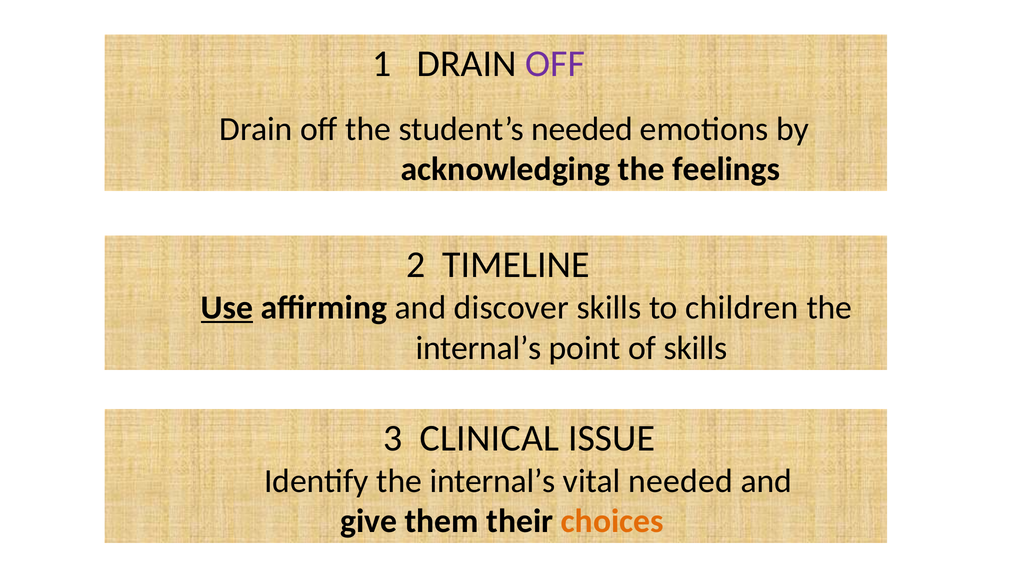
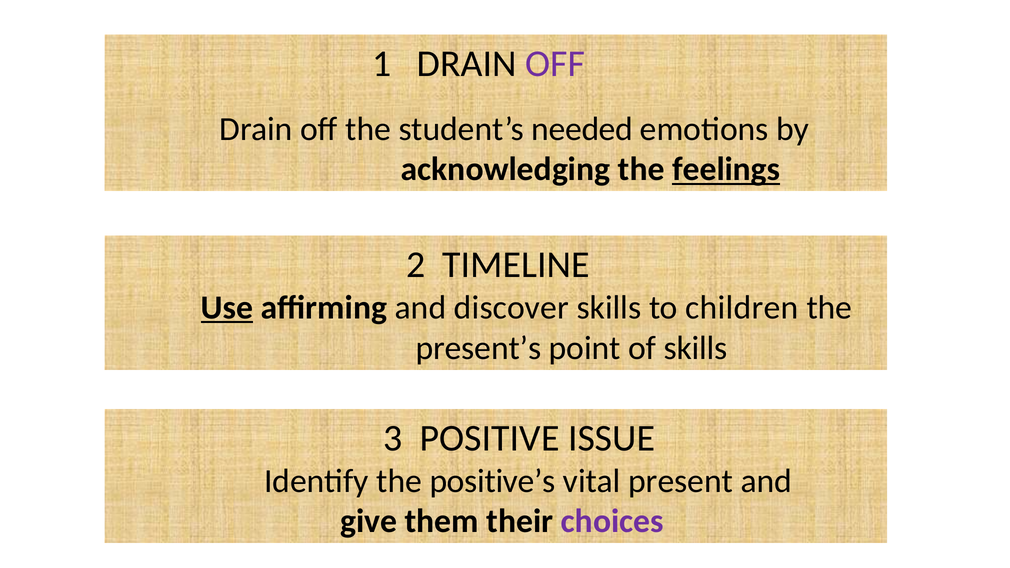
feelings underline: none -> present
internal’s at (478, 348): internal’s -> present’s
CLINICAL: CLINICAL -> POSITIVE
Identify the internal’s: internal’s -> positive’s
vital needed: needed -> present
choices colour: orange -> purple
